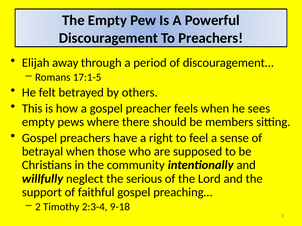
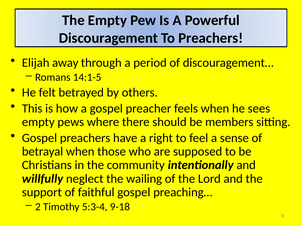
17:1-5: 17:1-5 -> 14:1-5
serious: serious -> wailing
2:3-4: 2:3-4 -> 5:3-4
